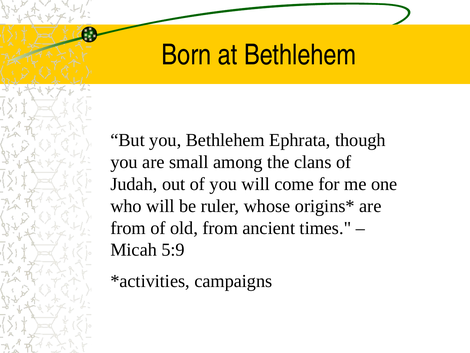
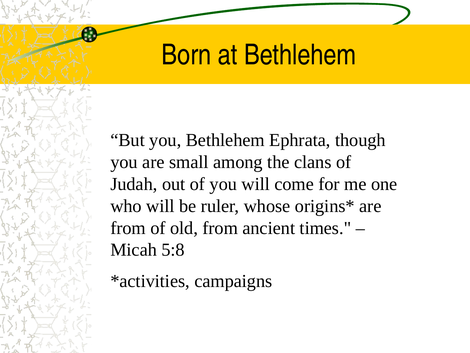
5:9: 5:9 -> 5:8
